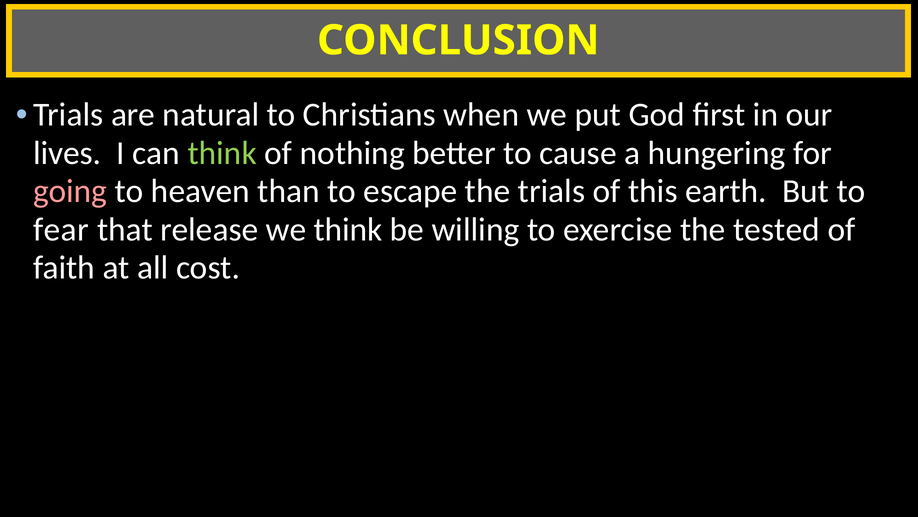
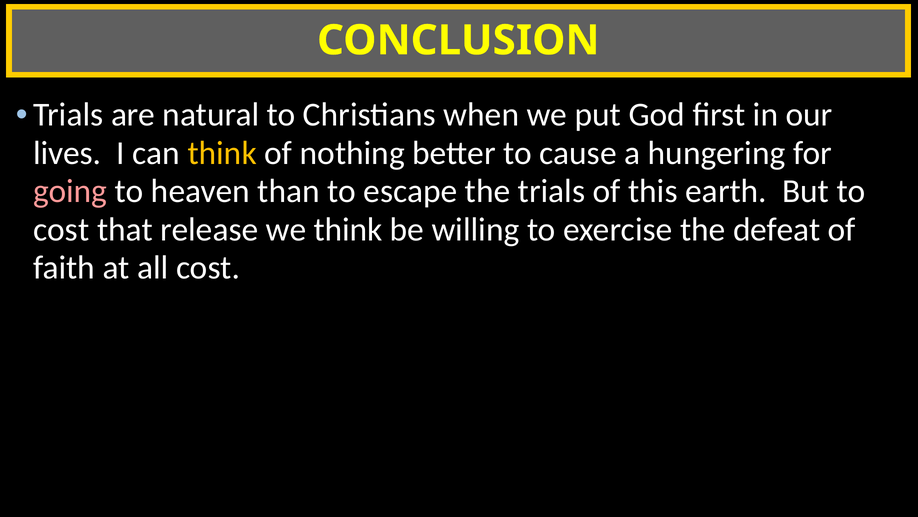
think at (222, 153) colour: light green -> yellow
fear at (61, 229): fear -> cost
tested: tested -> defeat
